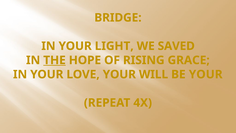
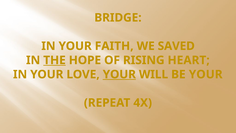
LIGHT: LIGHT -> FAITH
GRACE: GRACE -> HEART
YOUR at (119, 74) underline: none -> present
